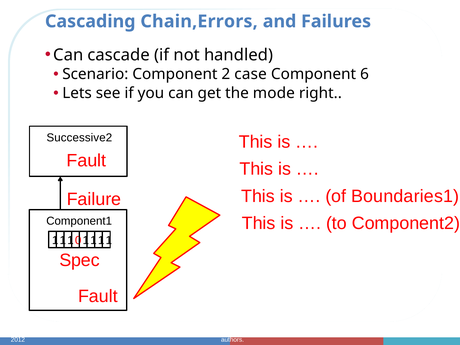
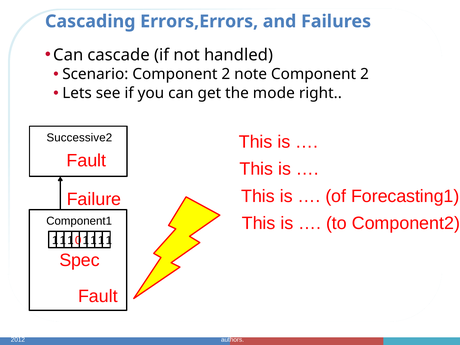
Chain,Errors: Chain,Errors -> Errors,Errors
case: case -> note
6 at (364, 74): 6 -> 2
Boundaries1: Boundaries1 -> Forecasting1
